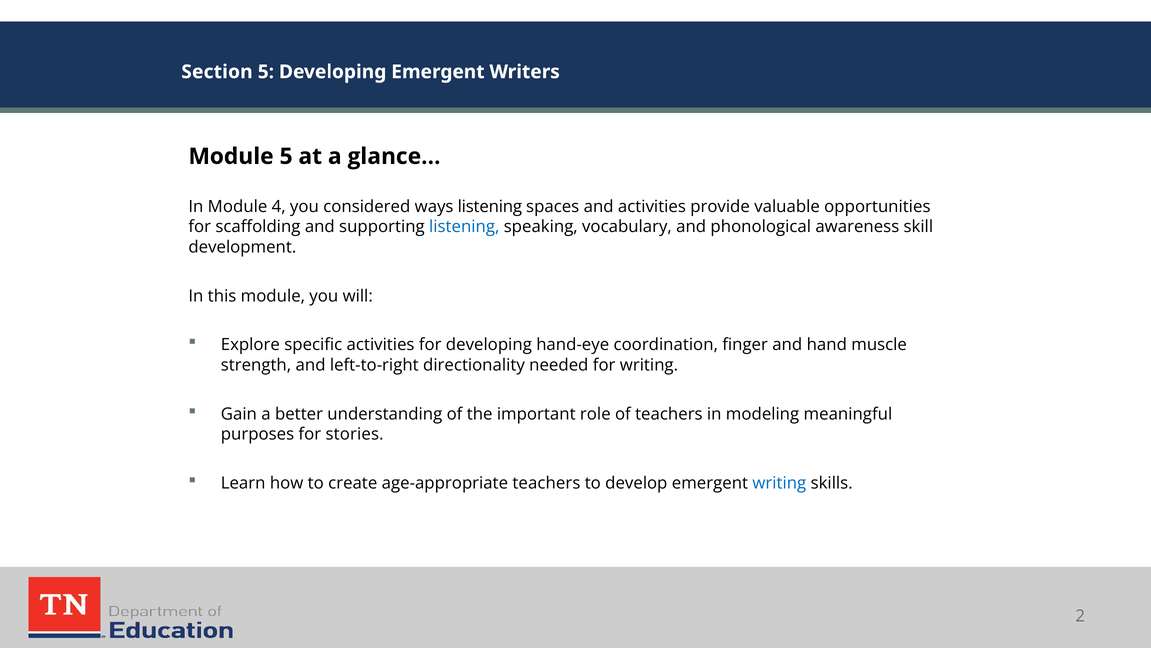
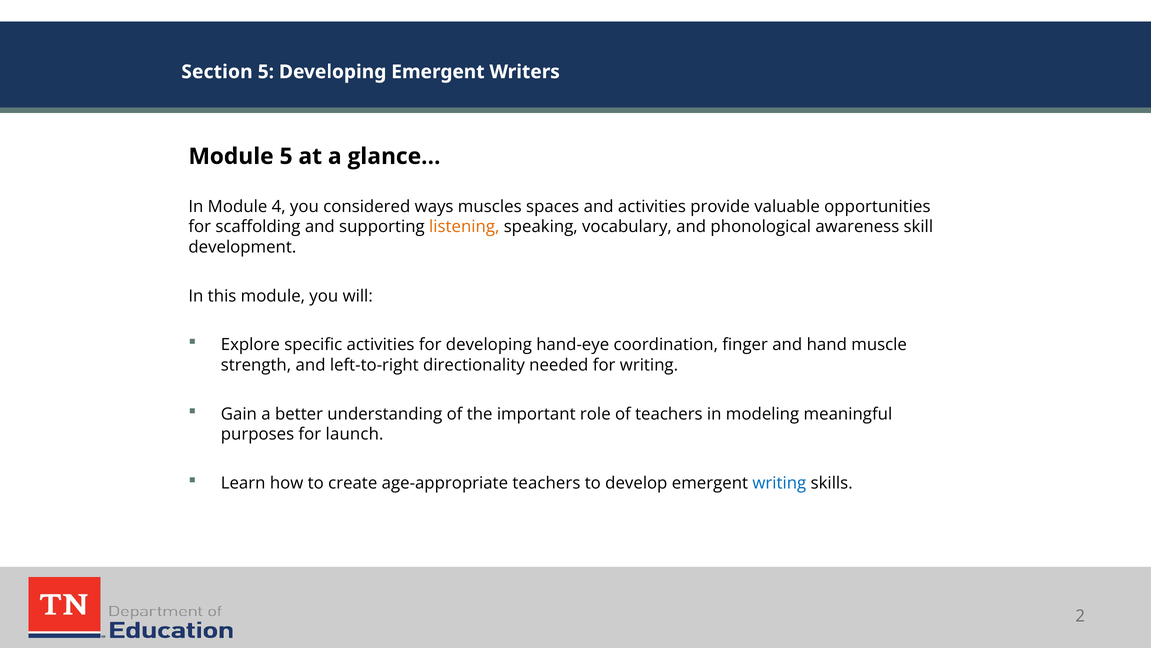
ways listening: listening -> muscles
listening at (464, 227) colour: blue -> orange
stories: stories -> launch
